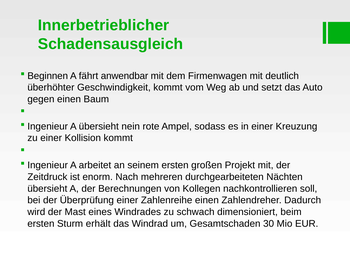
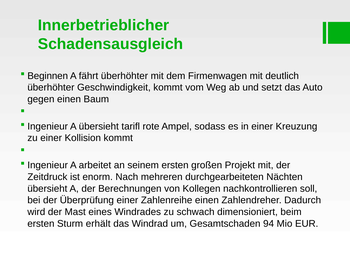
fährt anwendbar: anwendbar -> überhöhter
nein: nein -> tarifl
30: 30 -> 94
